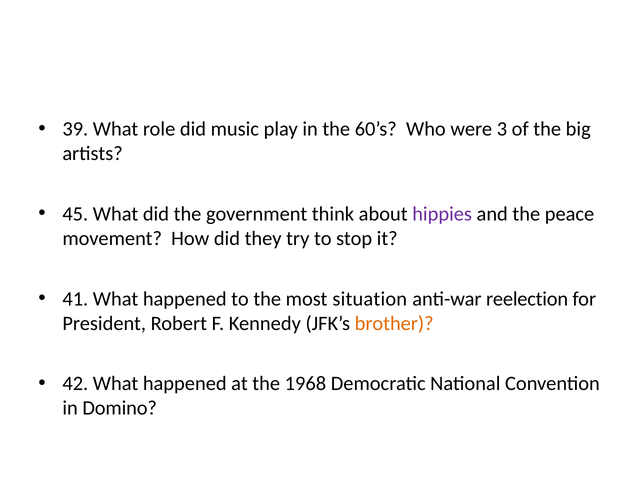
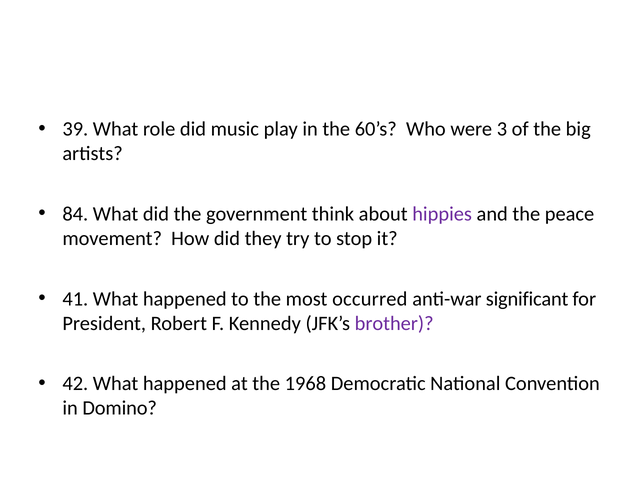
45: 45 -> 84
situation: situation -> occurred
reelection: reelection -> significant
brother colour: orange -> purple
